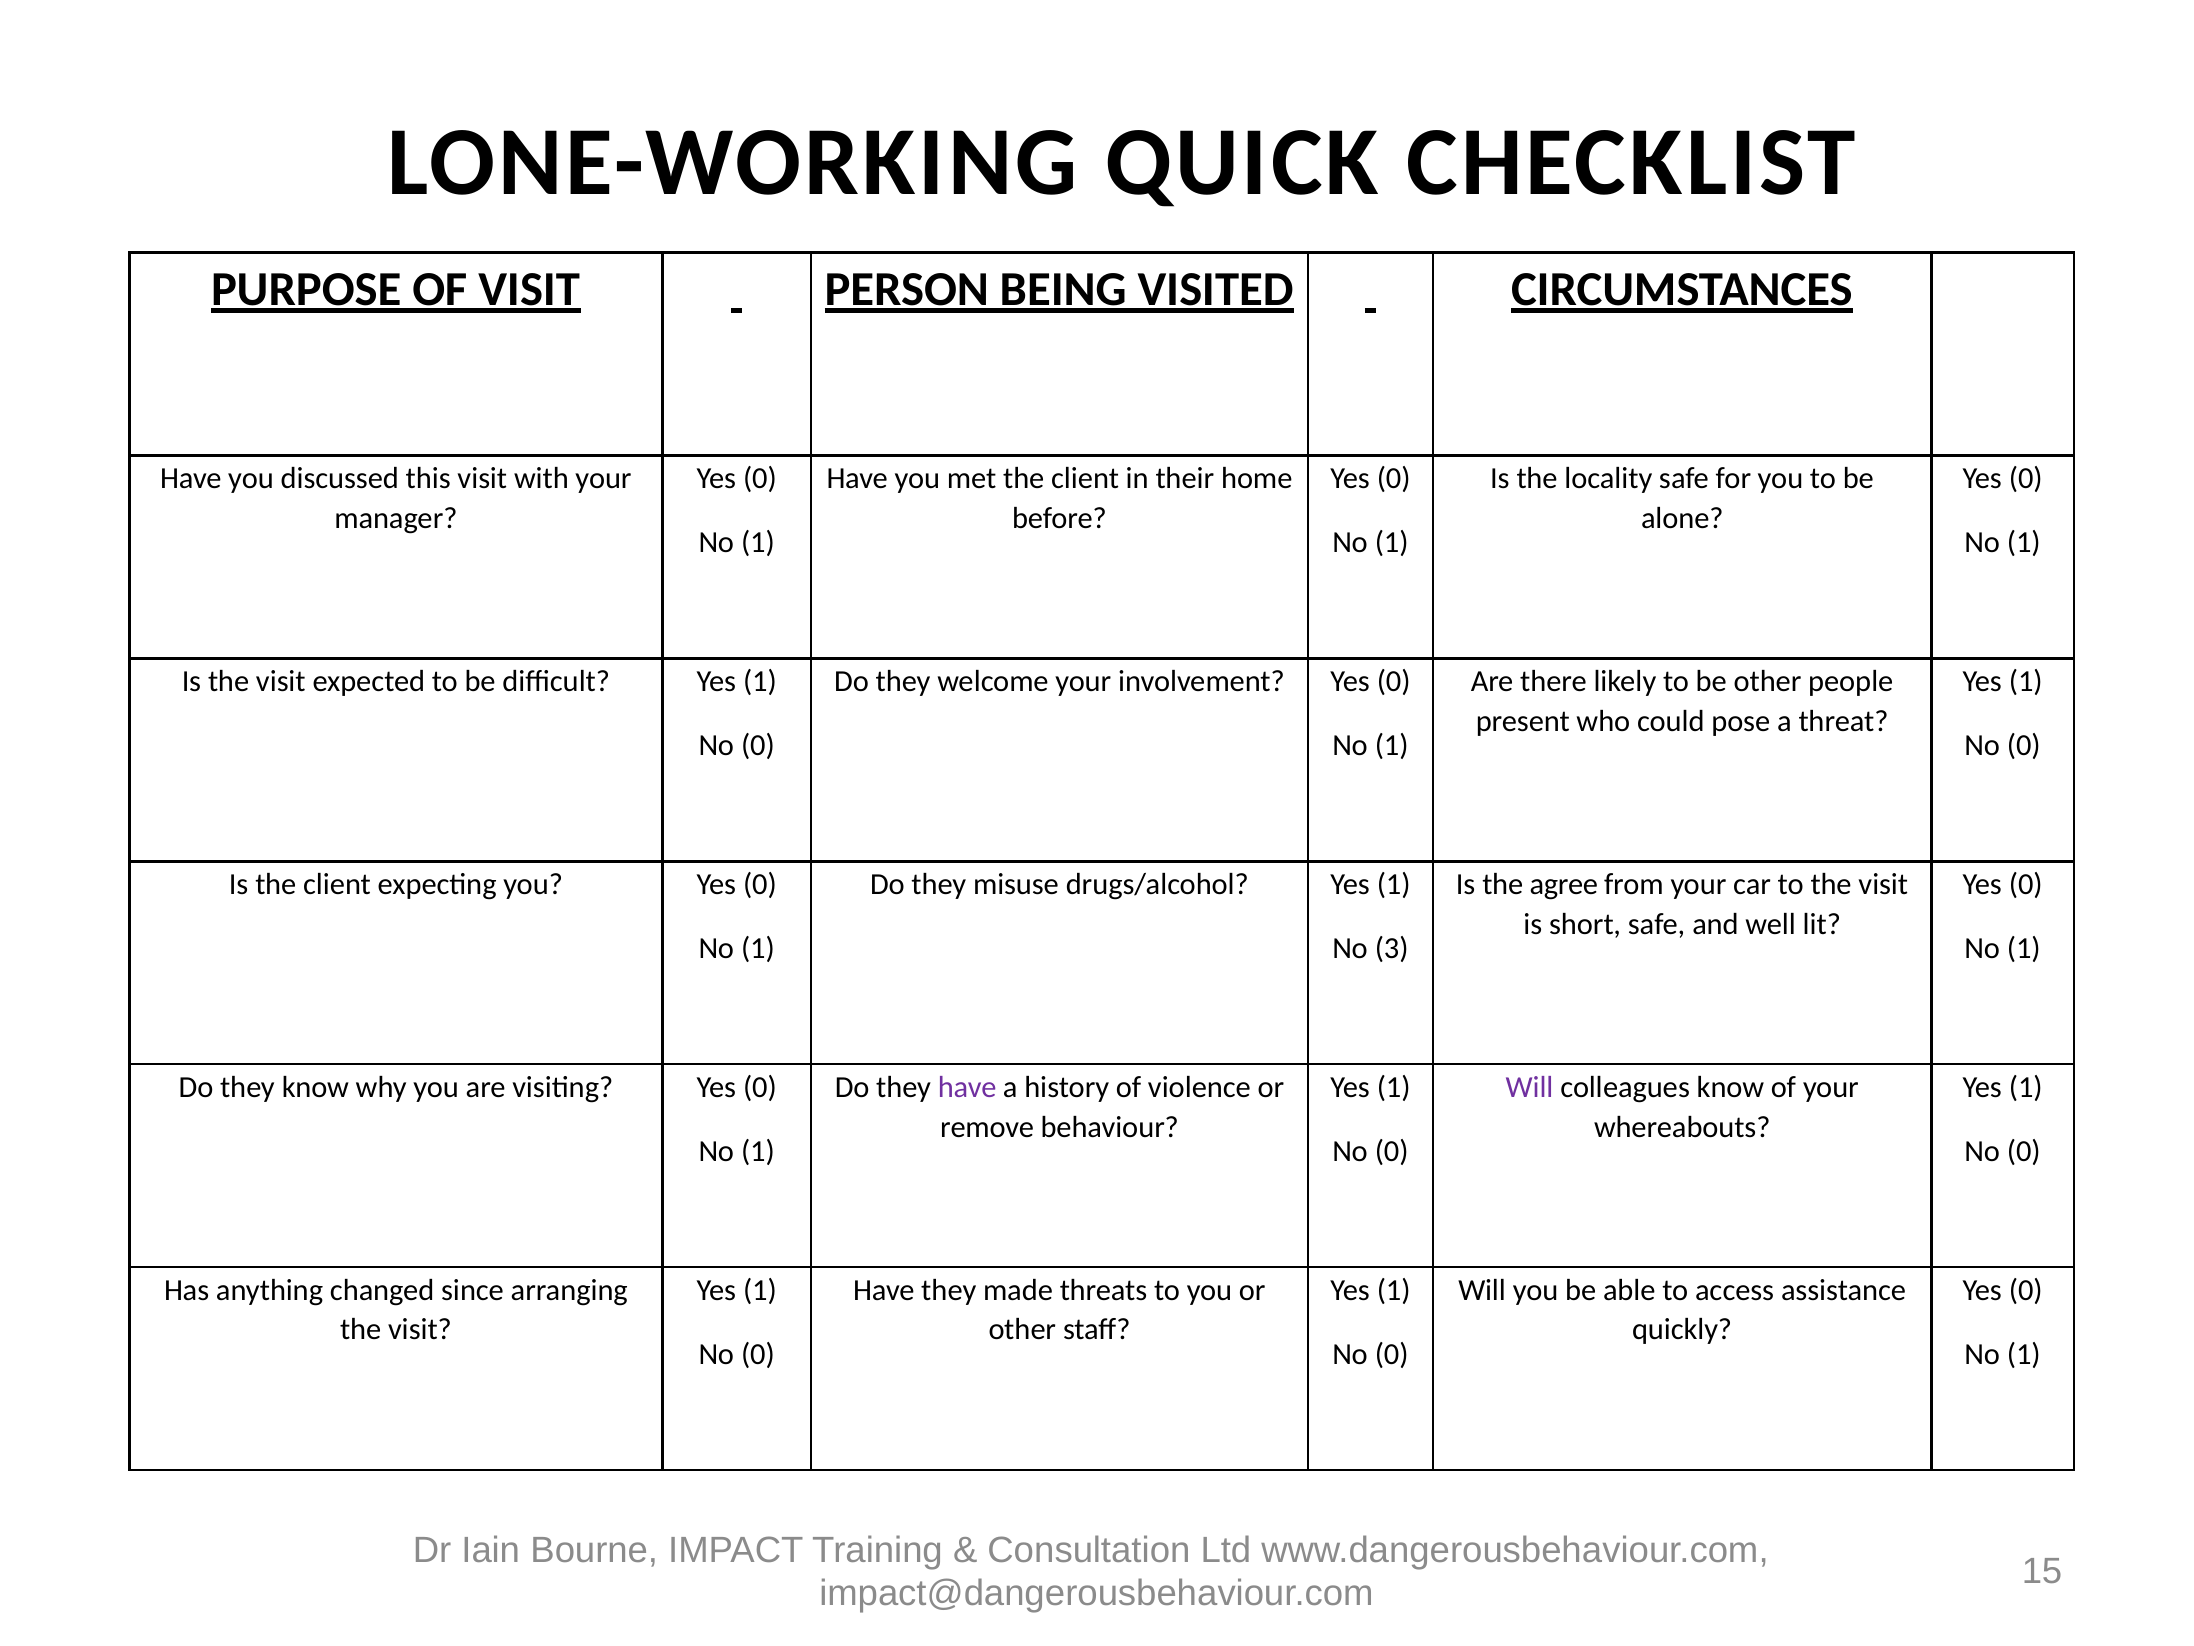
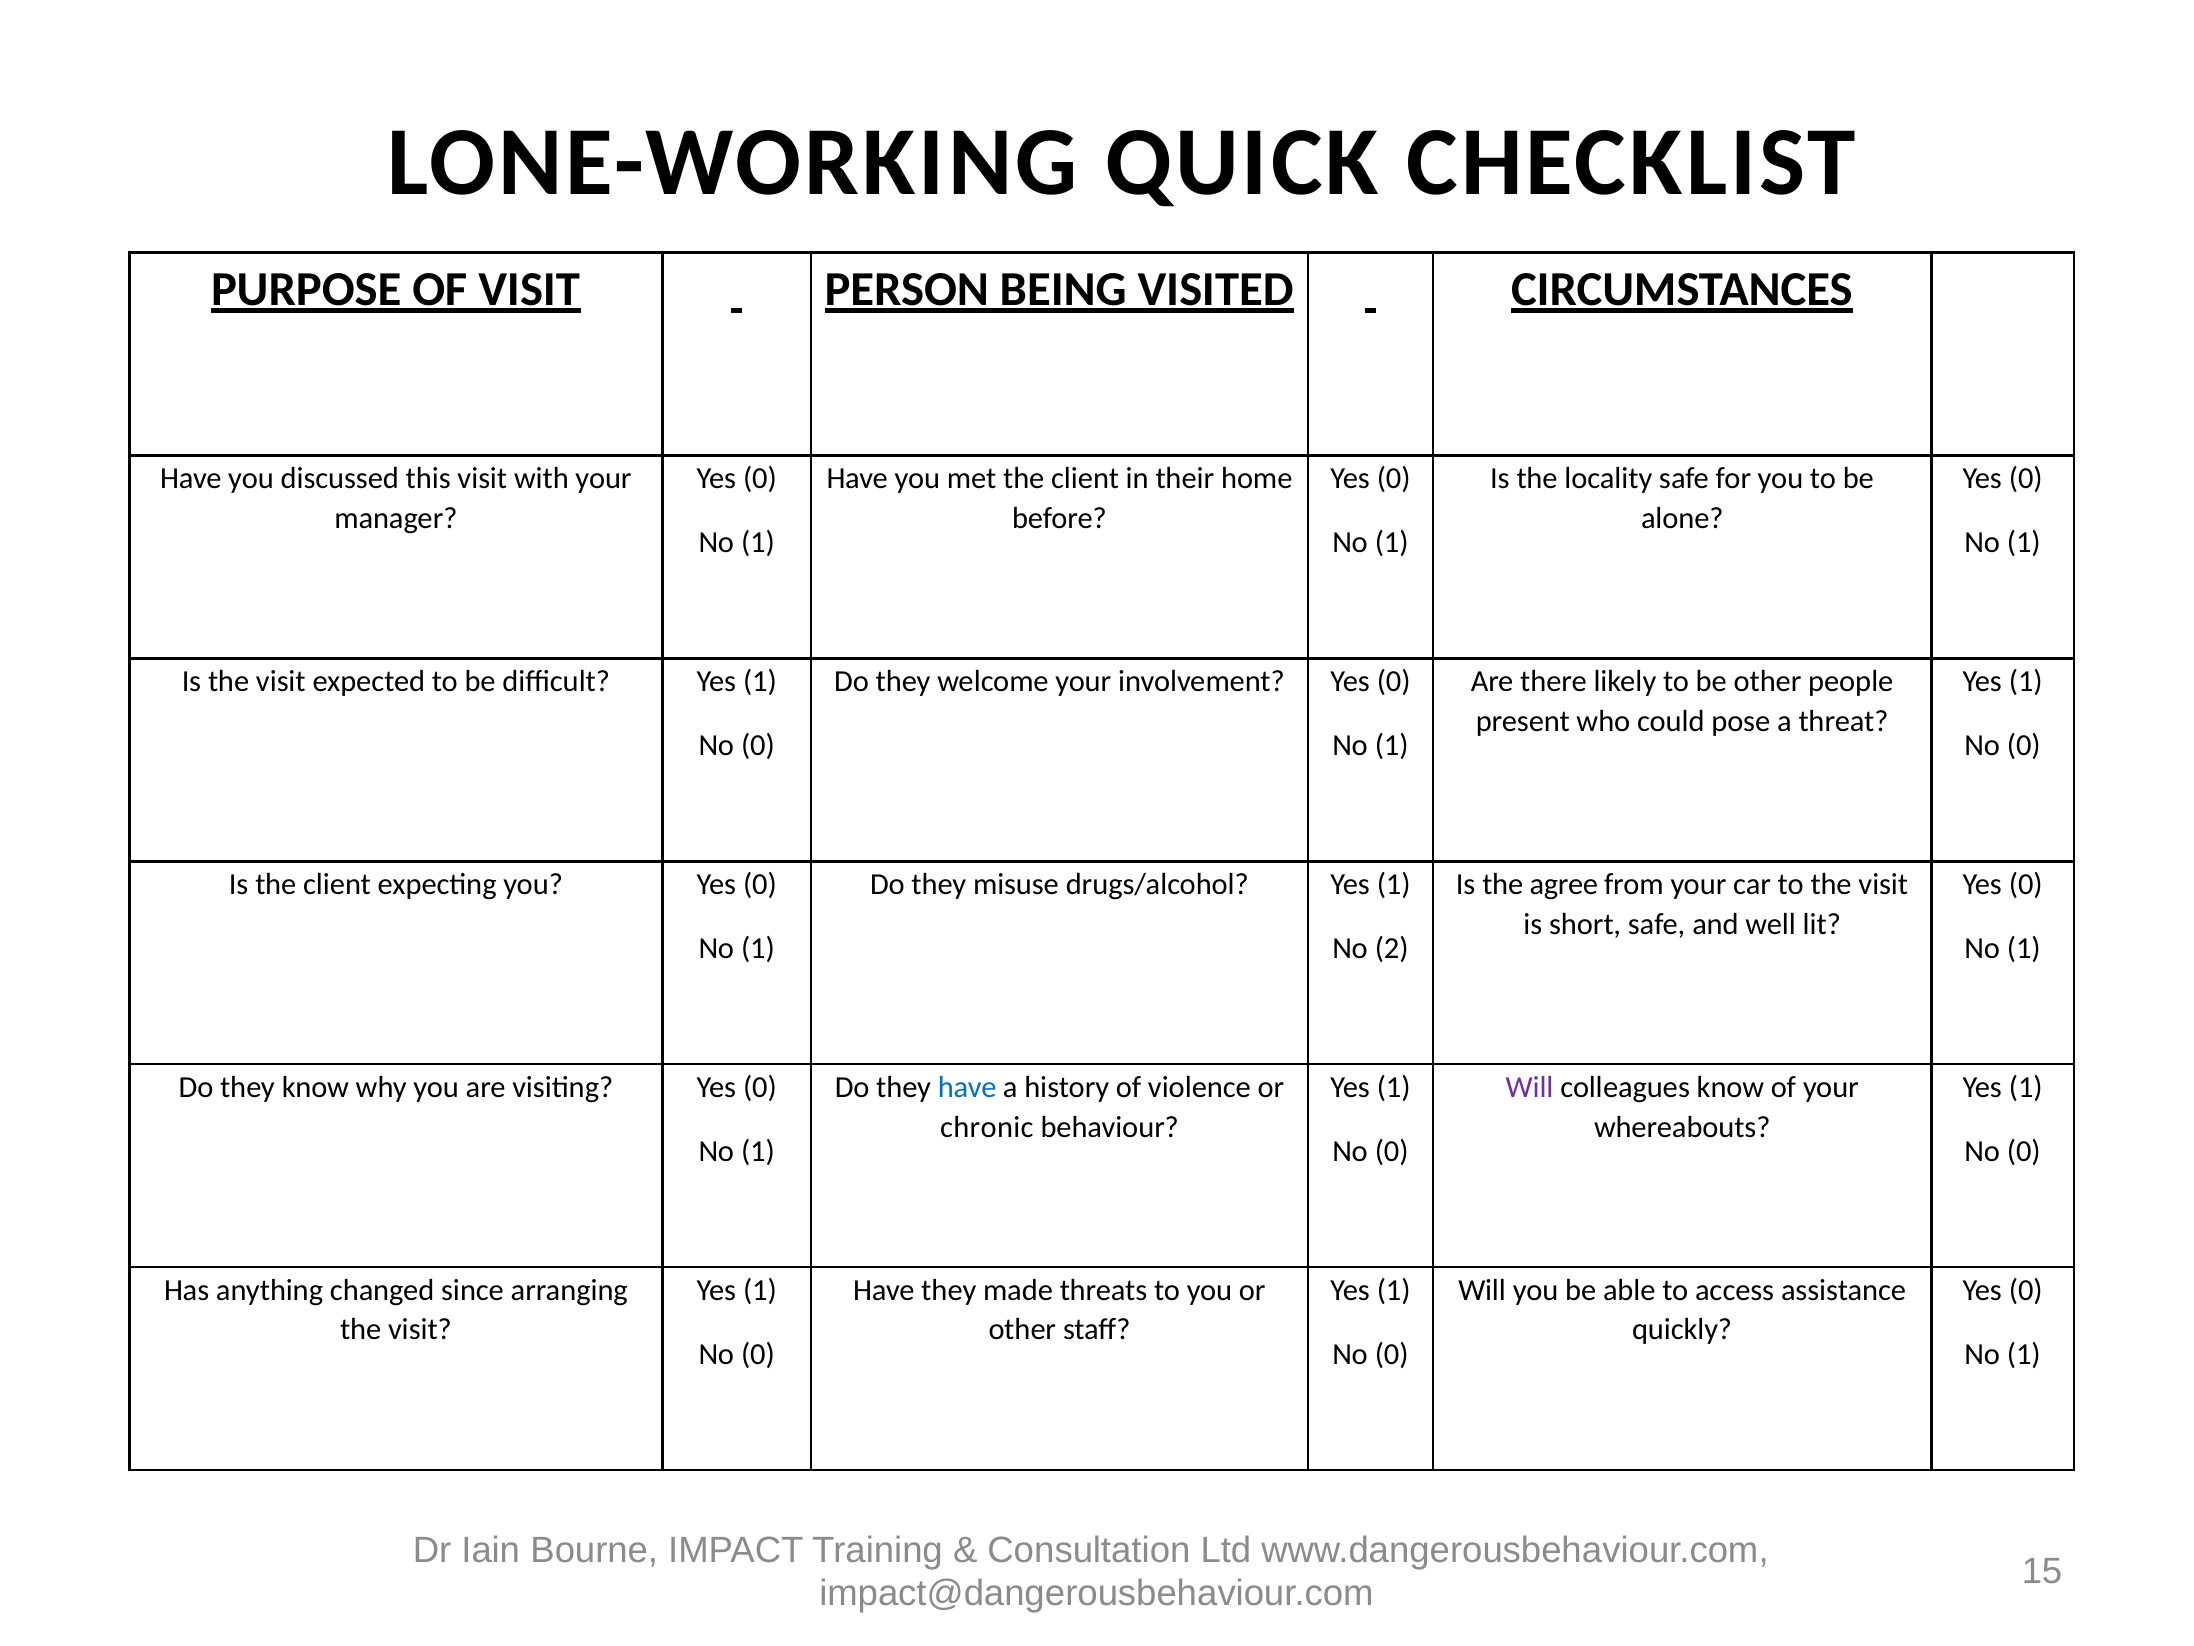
3: 3 -> 2
have at (967, 1087) colour: purple -> blue
remove: remove -> chronic
